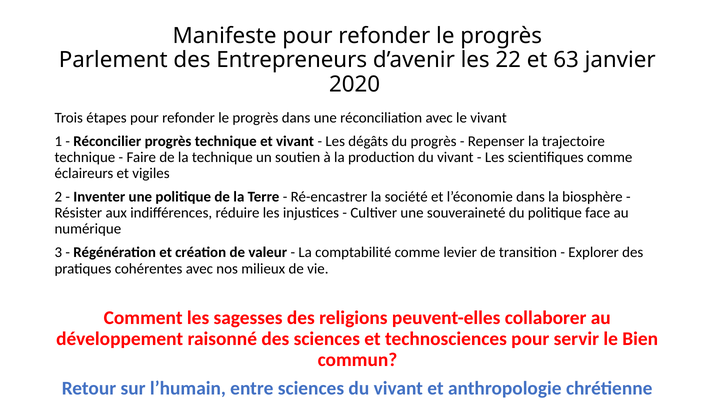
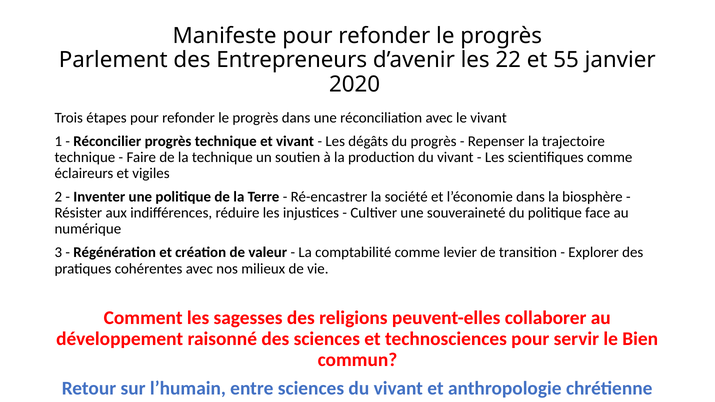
63: 63 -> 55
